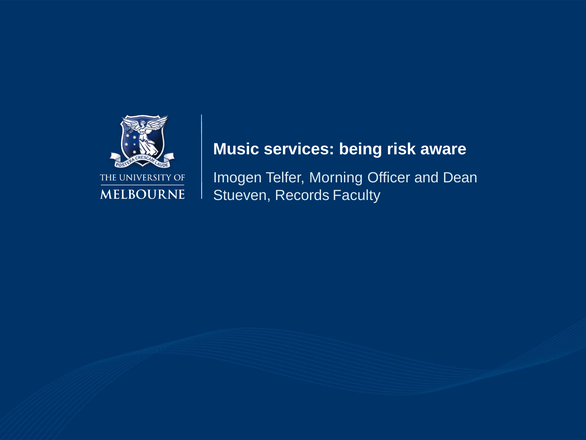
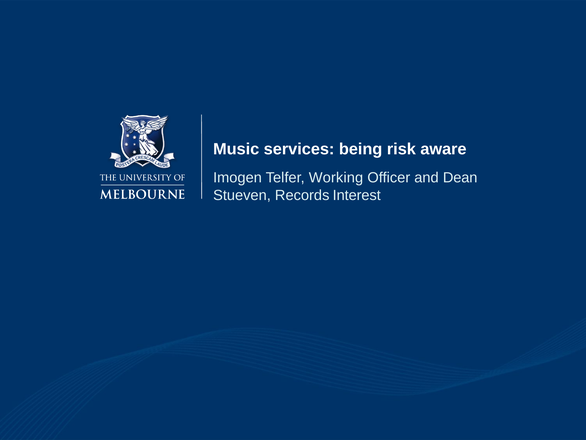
Morning: Morning -> Working
Faculty: Faculty -> Interest
